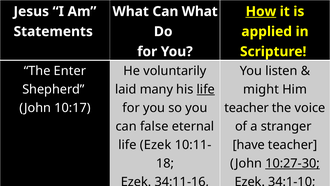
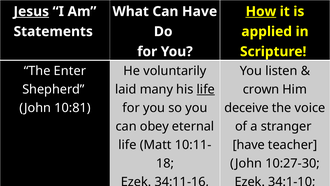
Jesus underline: none -> present
Can What: What -> Have
might: might -> crown
10:17: 10:17 -> 10:81
teacher at (247, 108): teacher -> deceive
false: false -> obey
life Ezek: Ezek -> Matt
10:27-30 underline: present -> none
